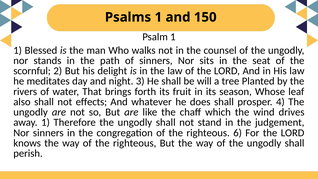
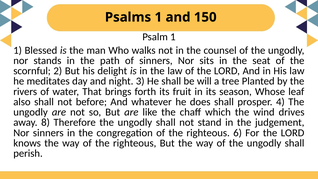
effects: effects -> before
away 1: 1 -> 8
